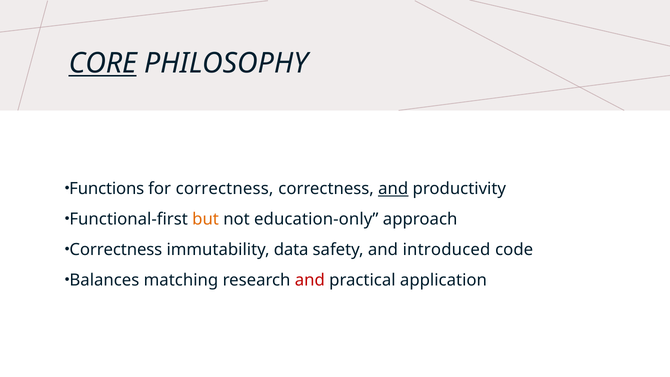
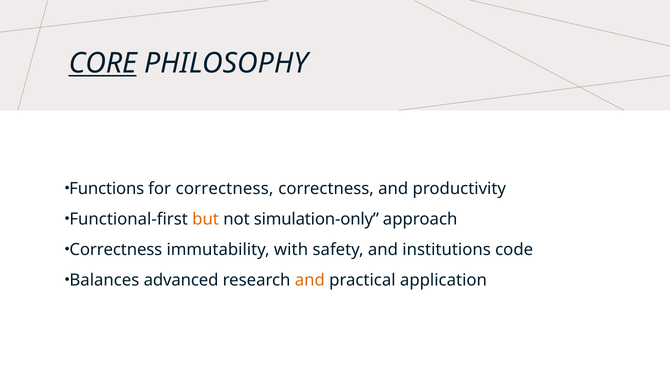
and at (393, 189) underline: present -> none
education-only: education-only -> simulation-only
data: data -> with
introduced: introduced -> institutions
matching: matching -> advanced
and at (310, 280) colour: red -> orange
